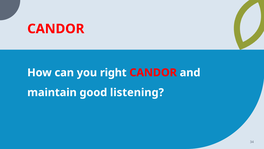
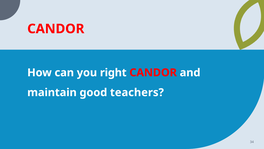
listening: listening -> teachers
